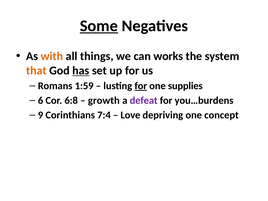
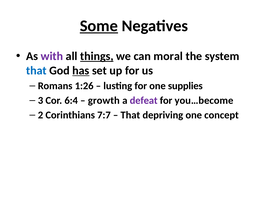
with colour: orange -> purple
things underline: none -> present
works: works -> moral
that at (36, 71) colour: orange -> blue
1:59: 1:59 -> 1:26
for at (141, 86) underline: present -> none
6: 6 -> 3
6:8: 6:8 -> 6:4
you…burdens: you…burdens -> you…become
9: 9 -> 2
7:4: 7:4 -> 7:7
Love at (130, 115): Love -> That
